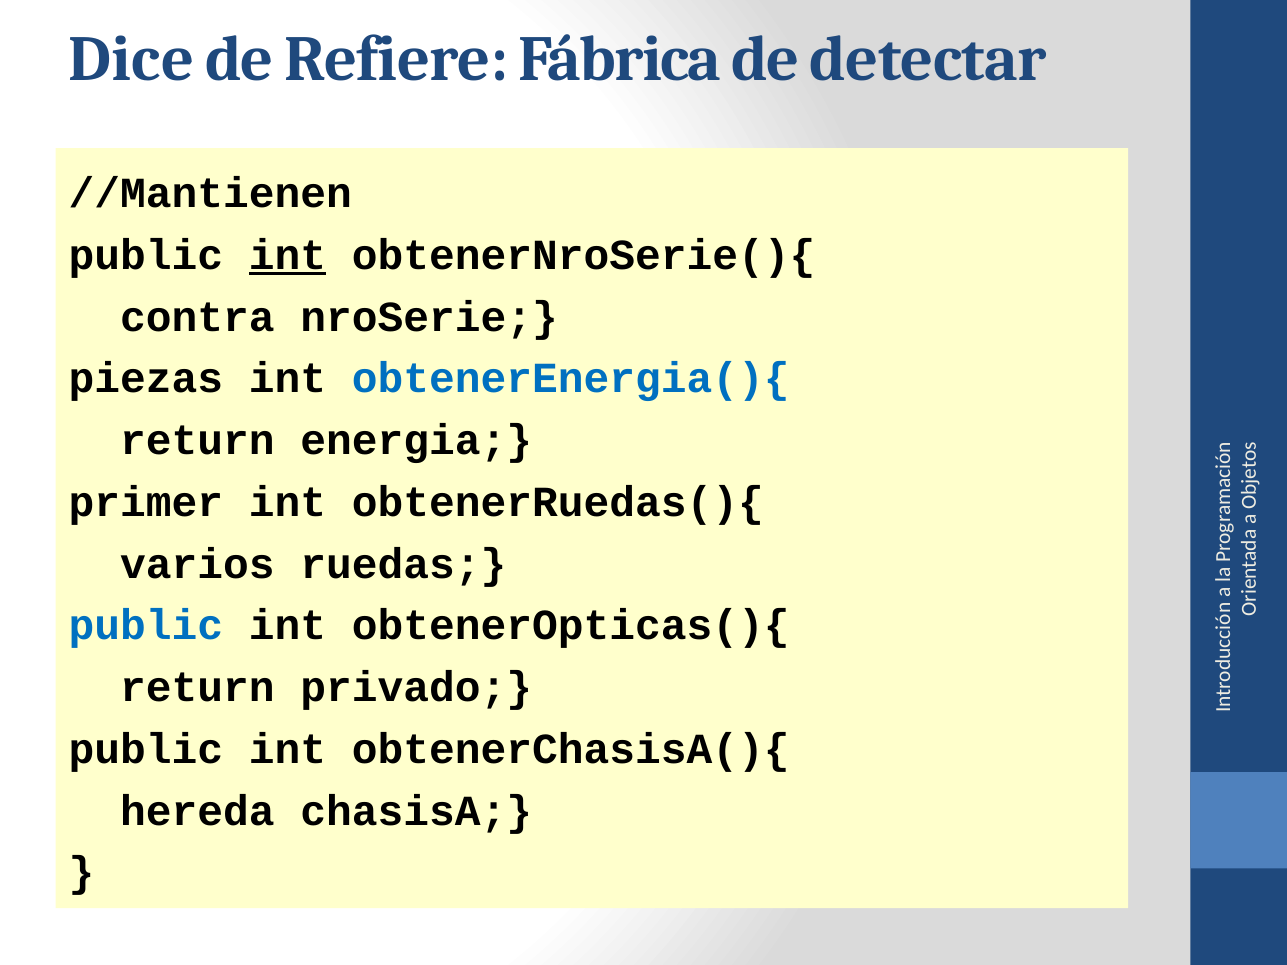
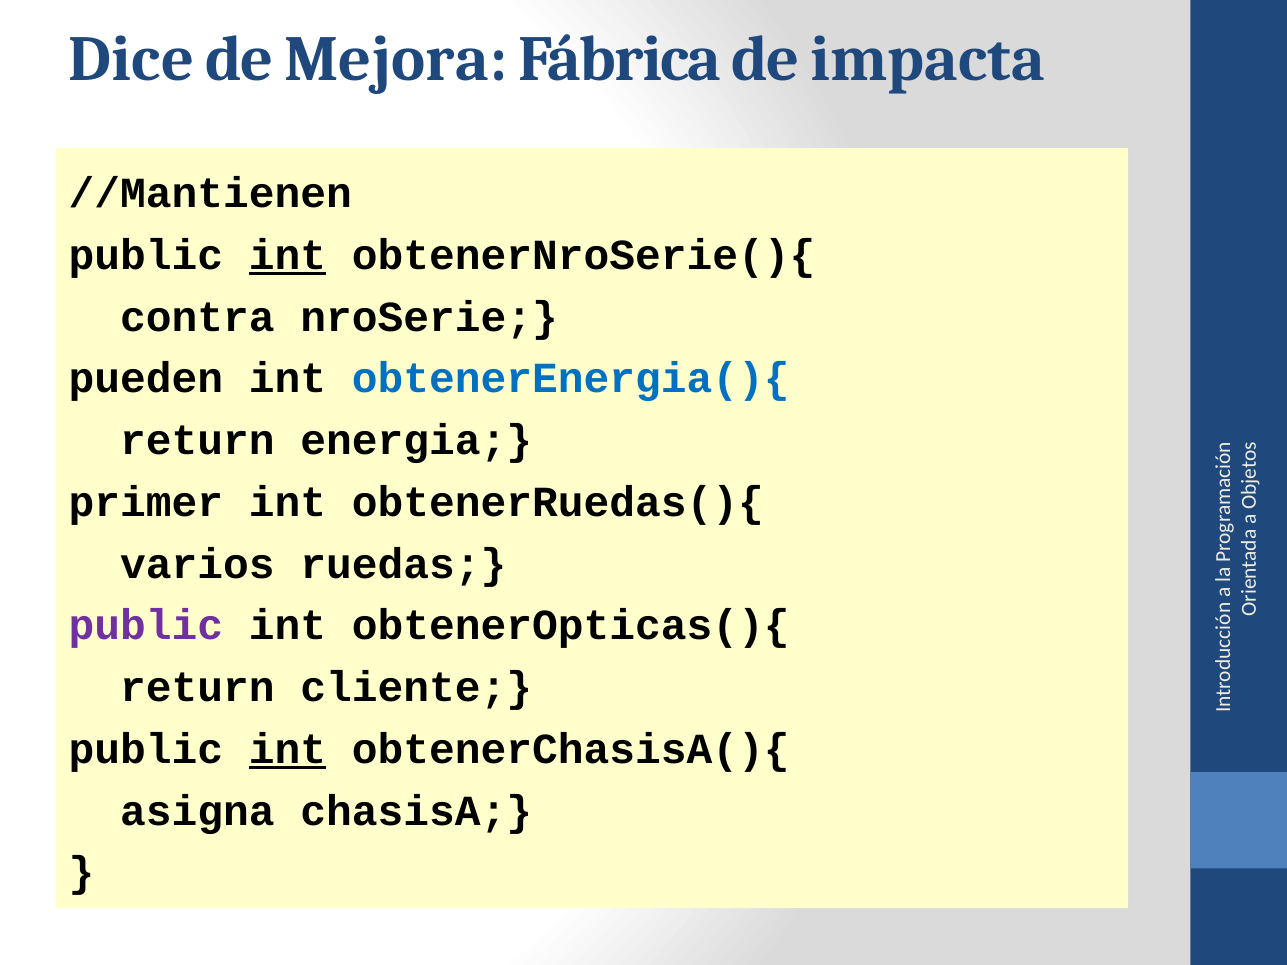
Refiere: Refiere -> Mejora
detectar: detectar -> impacta
piezas: piezas -> pueden
public at (146, 626) colour: blue -> purple
privado: privado -> cliente
int at (287, 750) underline: none -> present
hereda: hereda -> asigna
